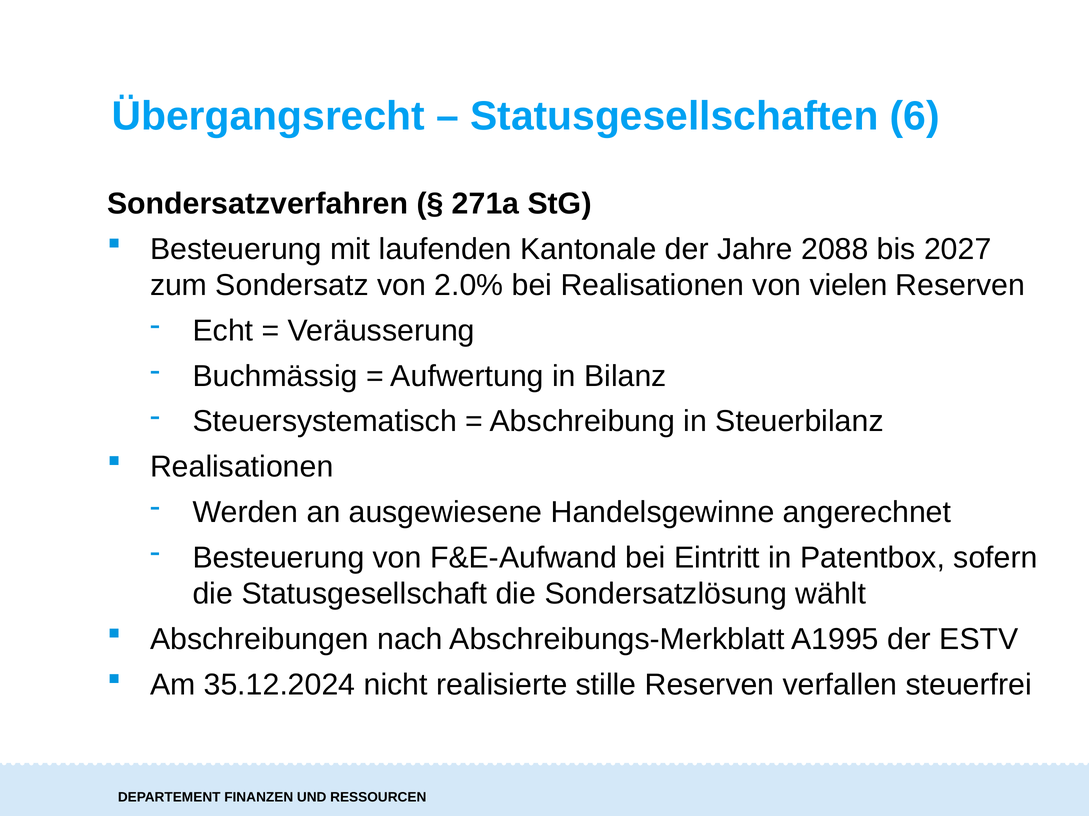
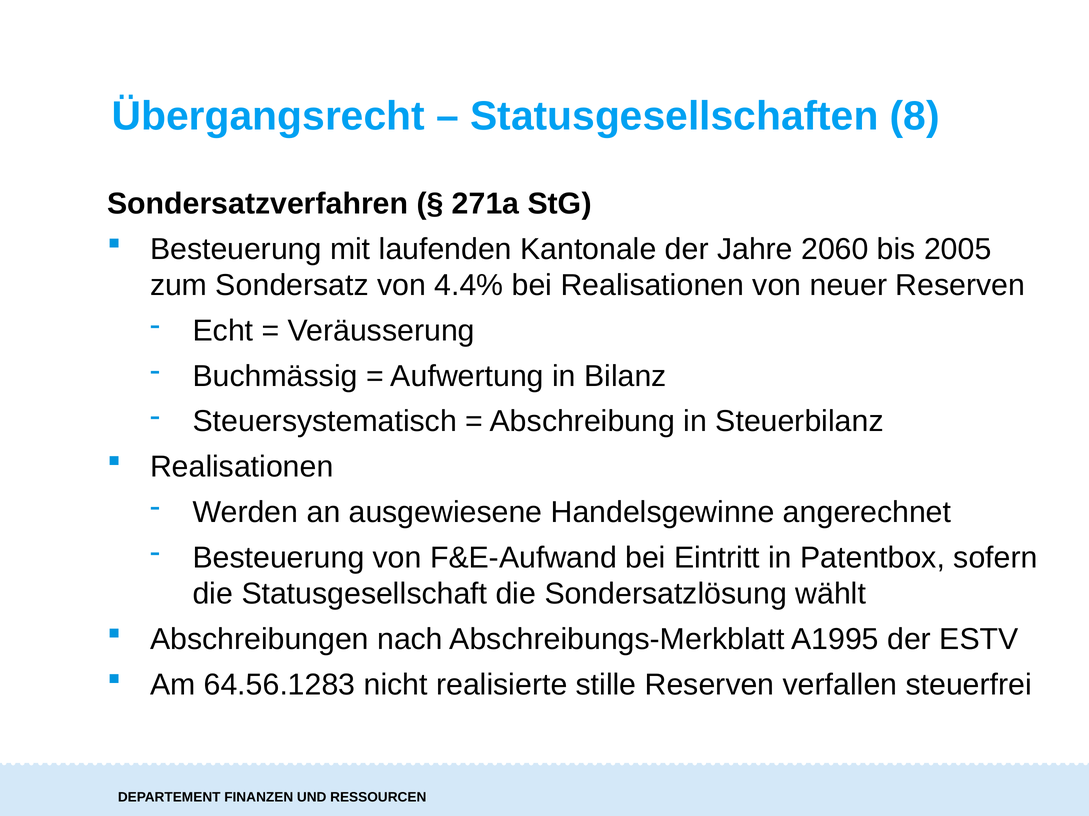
6: 6 -> 8
2088: 2088 -> 2060
2027: 2027 -> 2005
2.0%: 2.0% -> 4.4%
vielen: vielen -> neuer
35.12.2024: 35.12.2024 -> 64.56.1283
